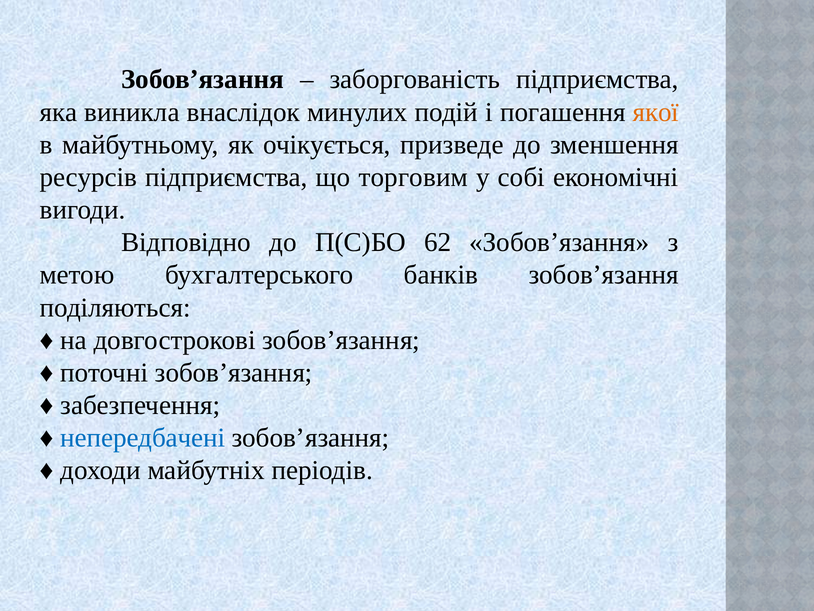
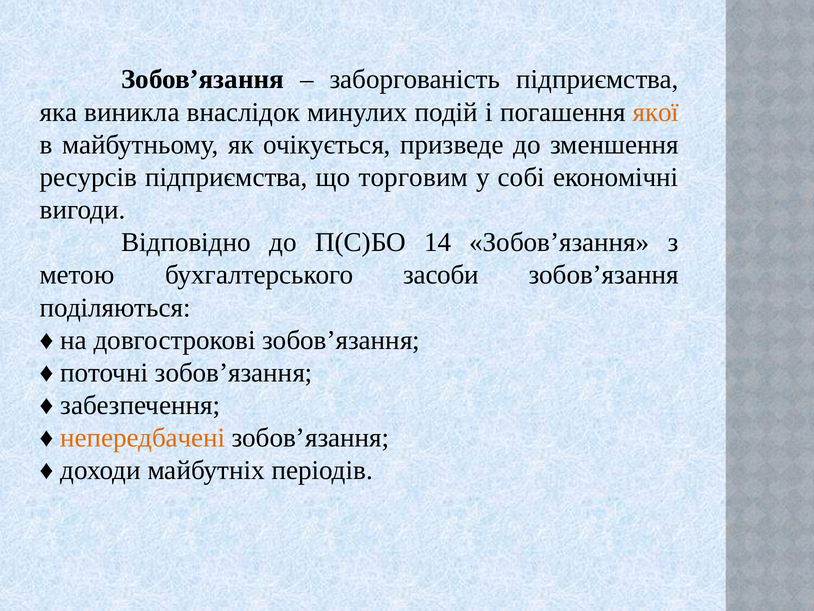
62: 62 -> 14
банків: банків -> засоби
непередбачені colour: blue -> orange
